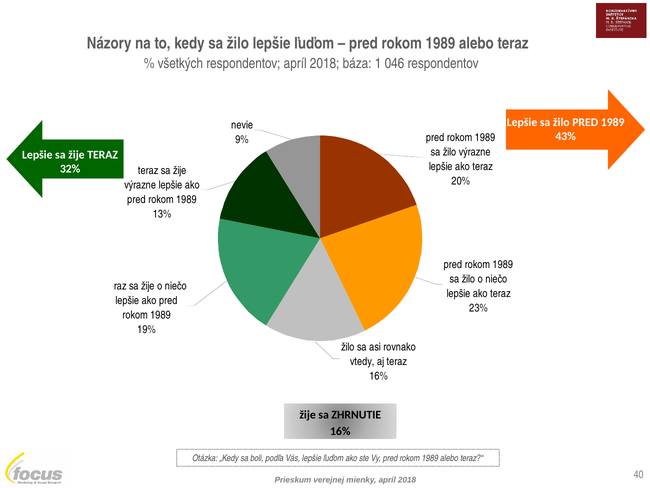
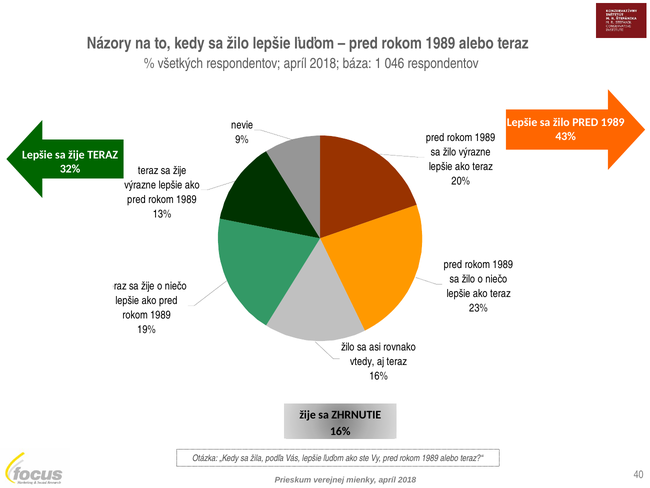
boli: boli -> žila
